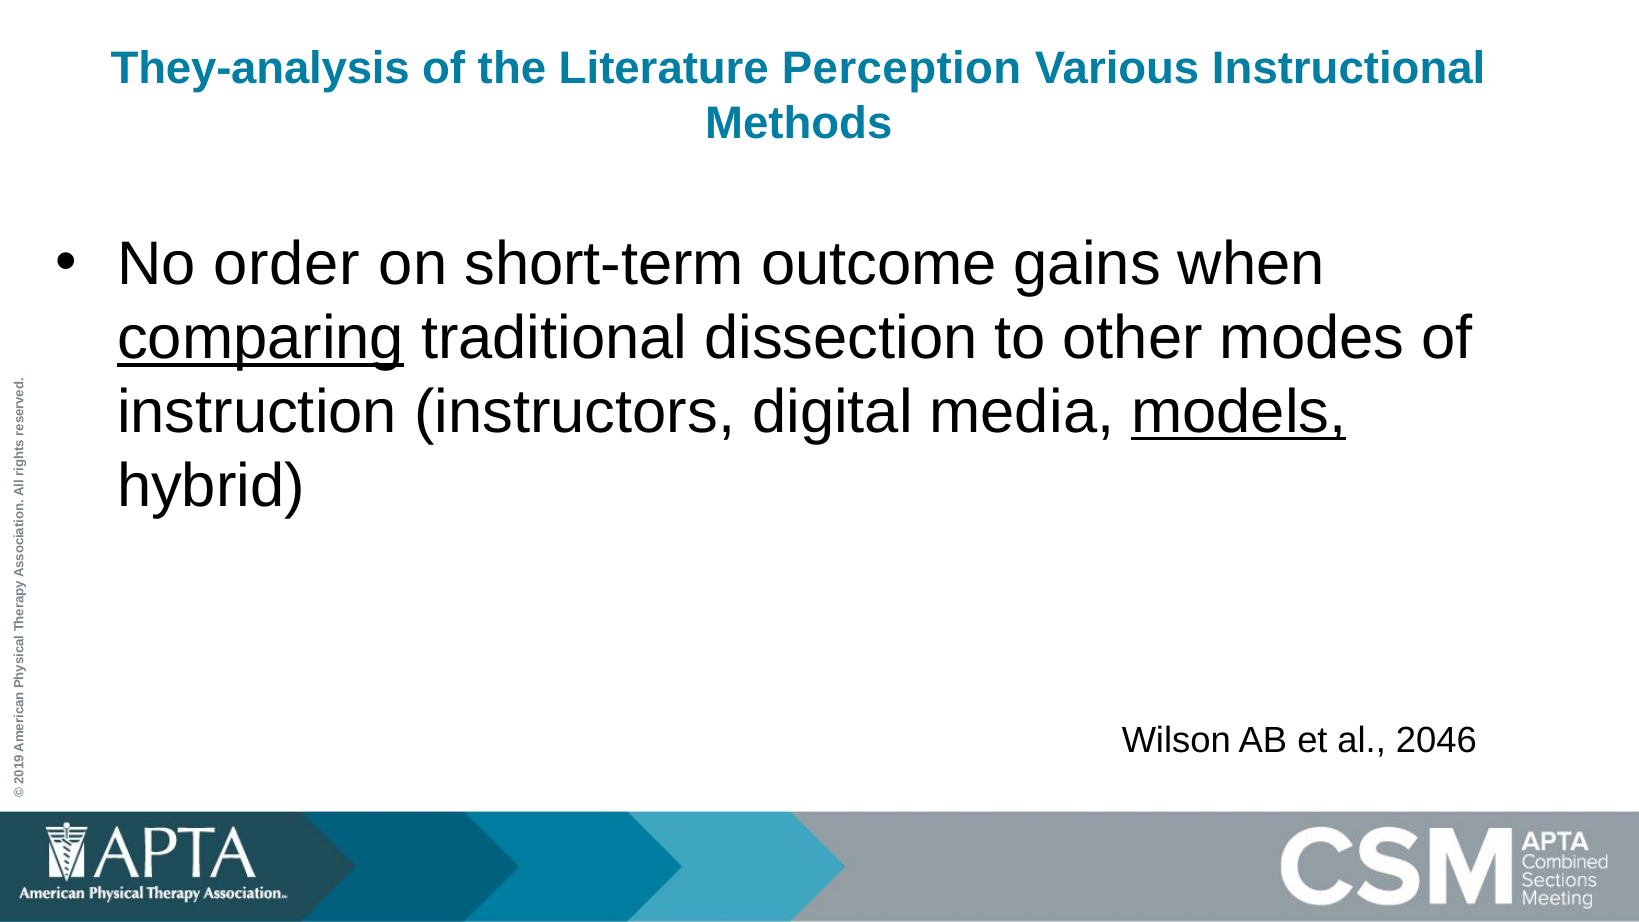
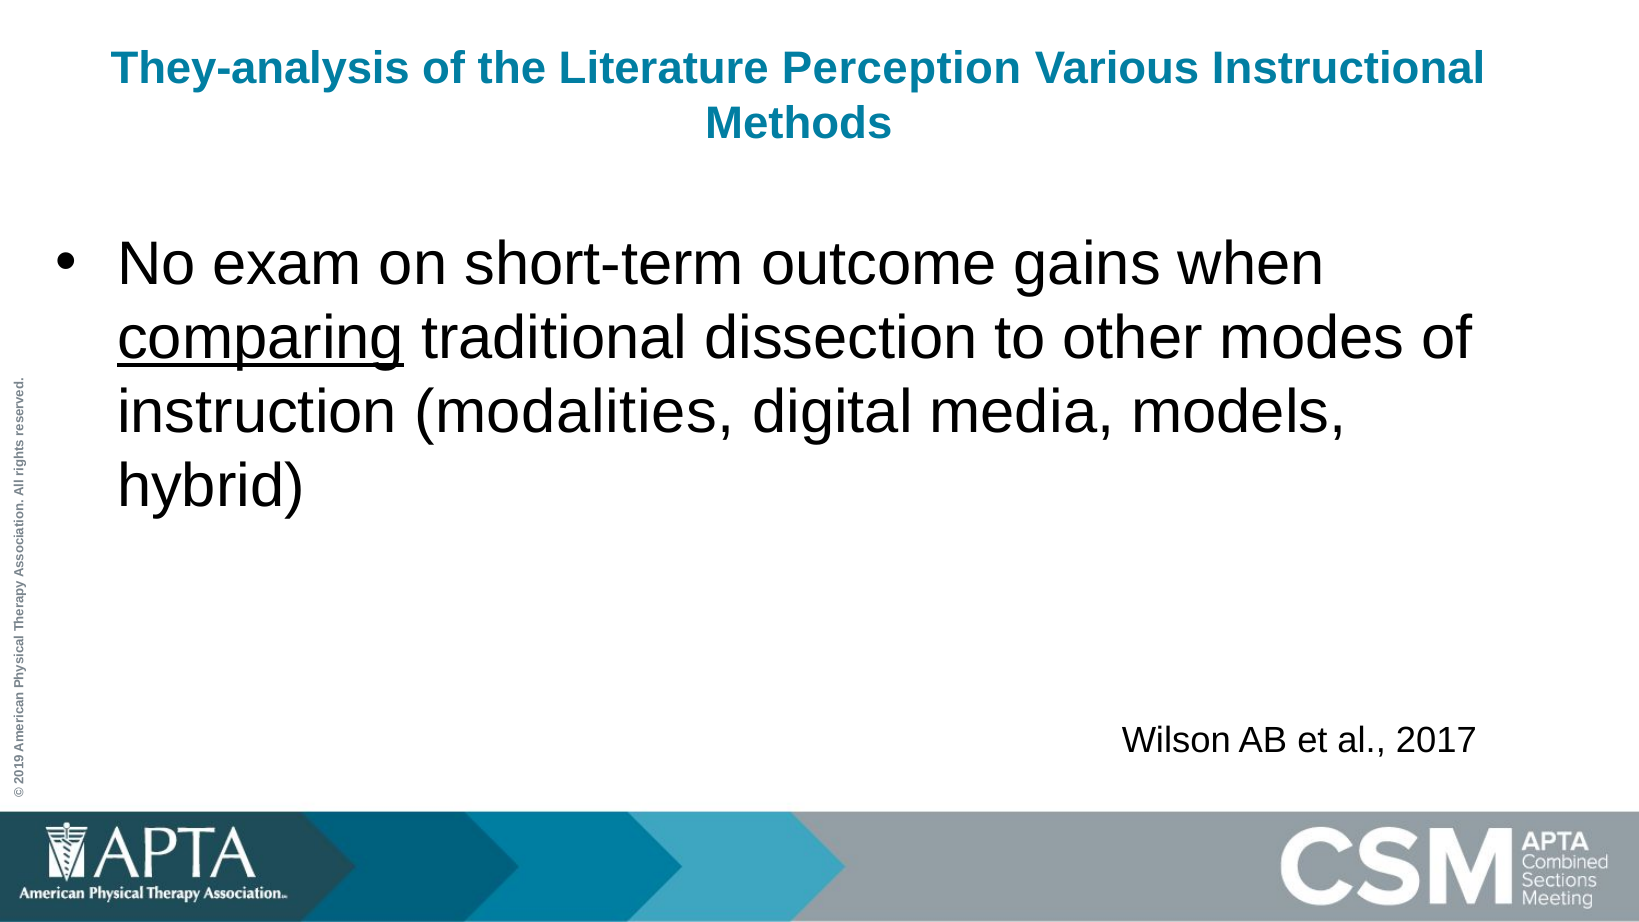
order: order -> exam
instructors: instructors -> modalities
models underline: present -> none
2046: 2046 -> 2017
